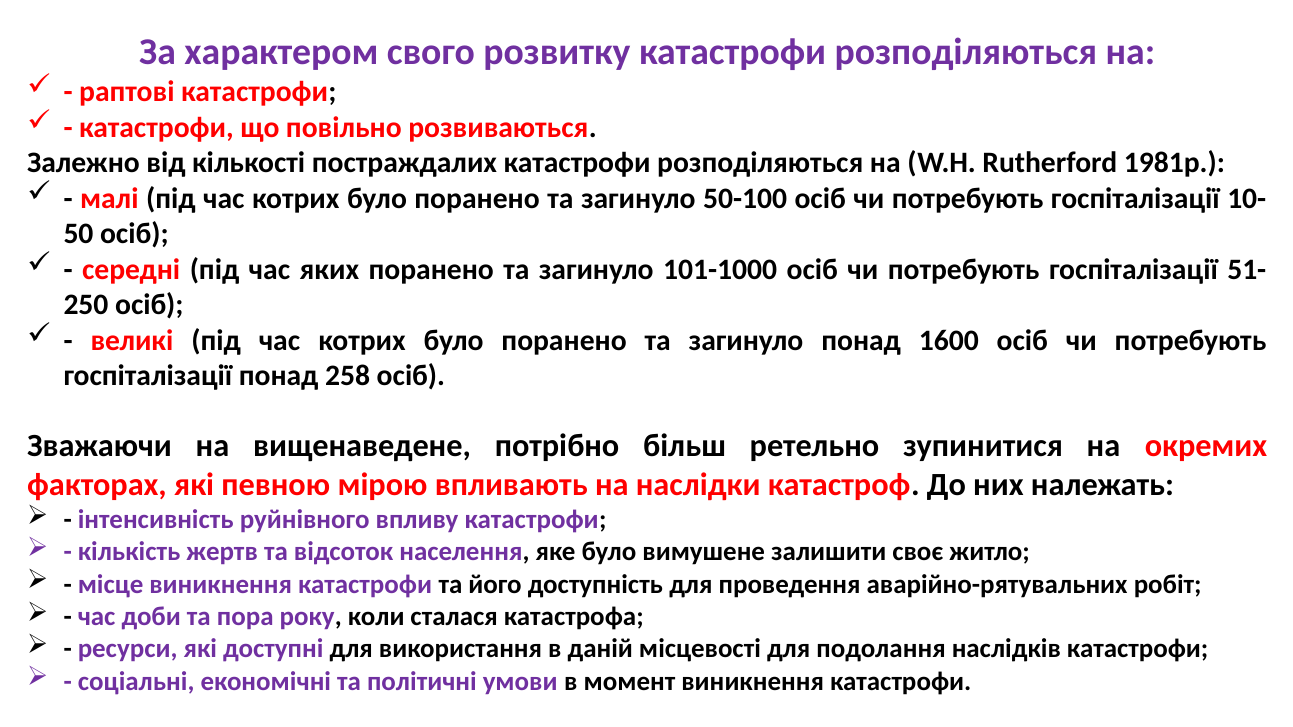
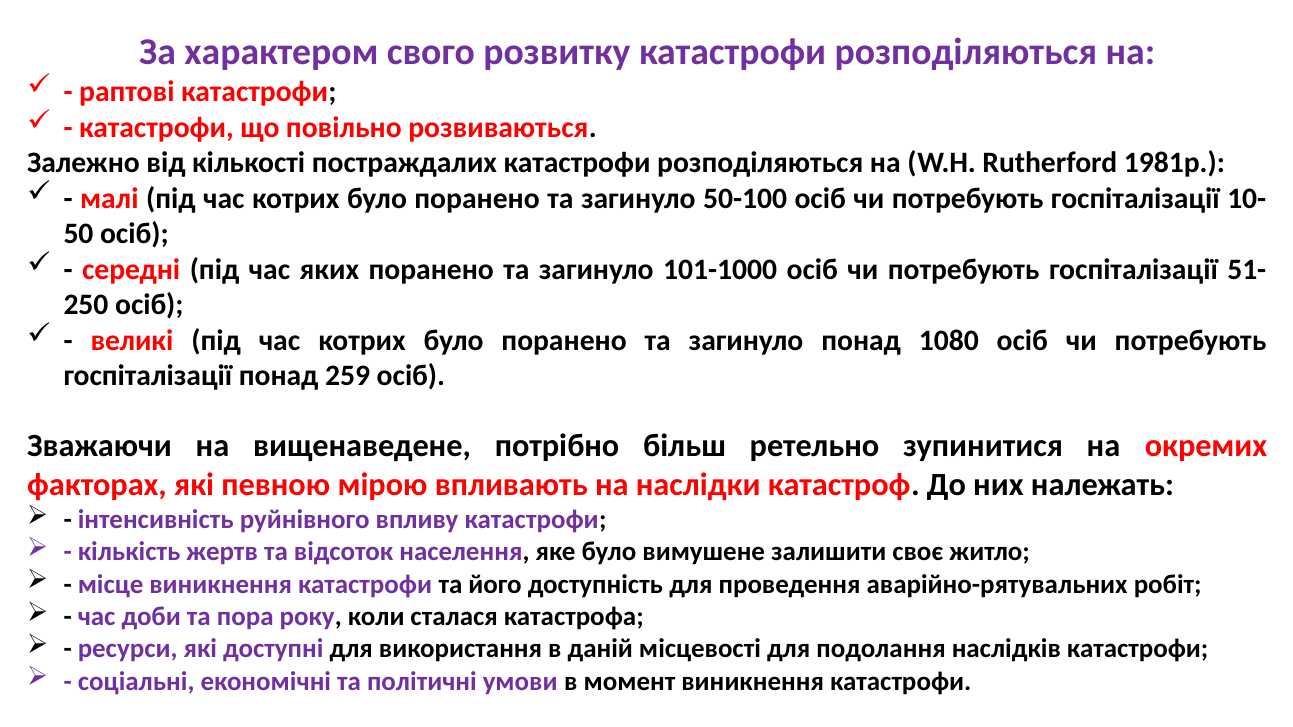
1600: 1600 -> 1080
258: 258 -> 259
